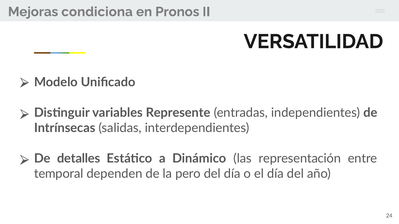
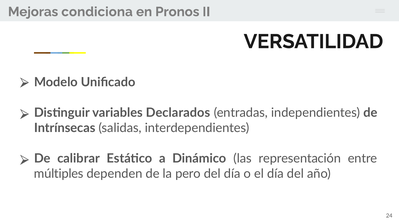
Represente: Represente -> Declarados
detalles: detalles -> calibrar
temporal: temporal -> múltiples
